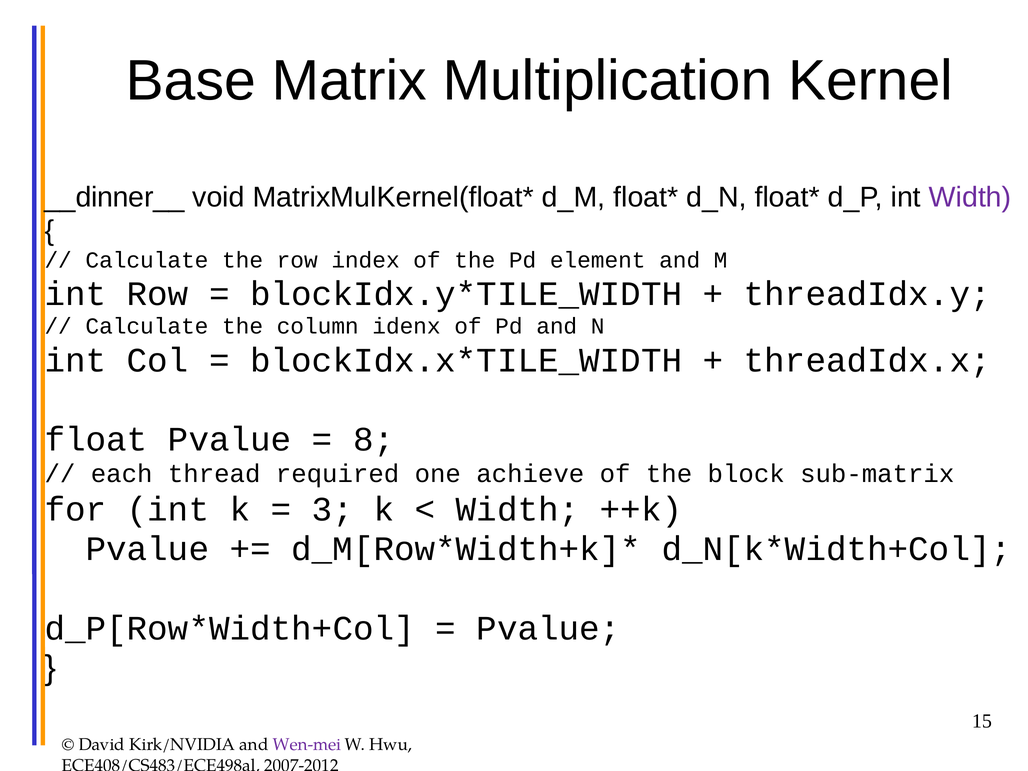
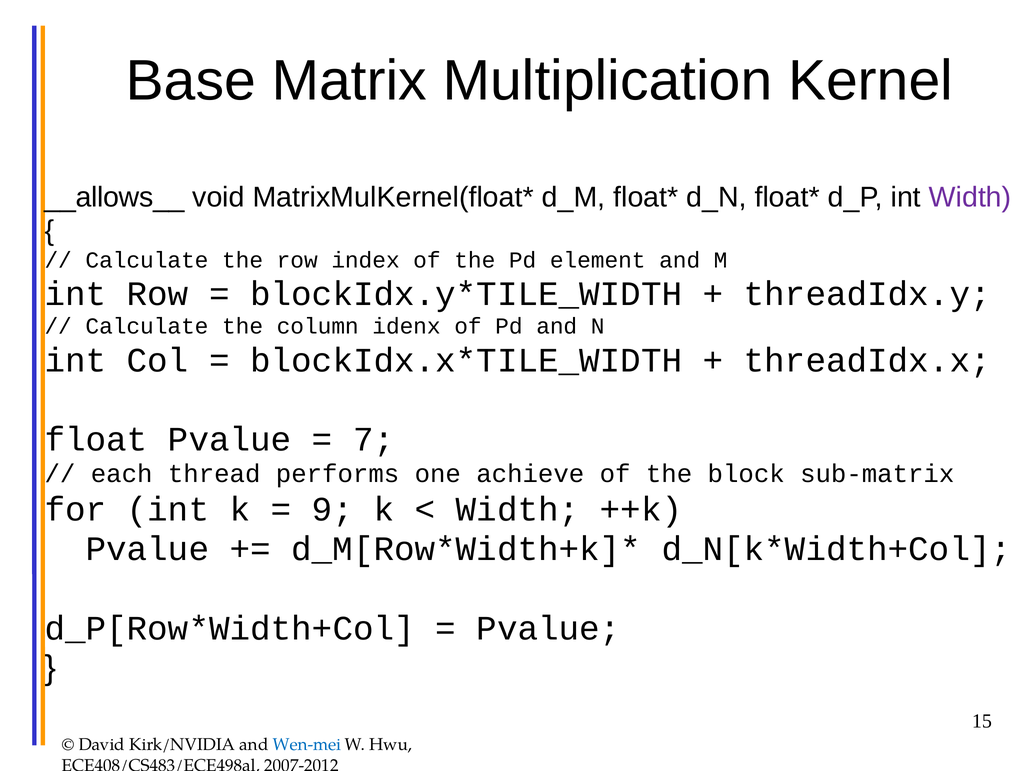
__dinner__: __dinner__ -> __allows__
8: 8 -> 7
required: required -> performs
3: 3 -> 9
Wen-mei colour: purple -> blue
